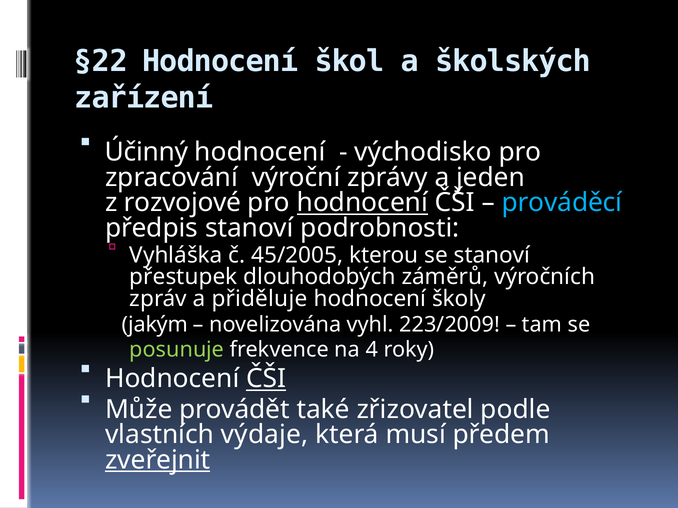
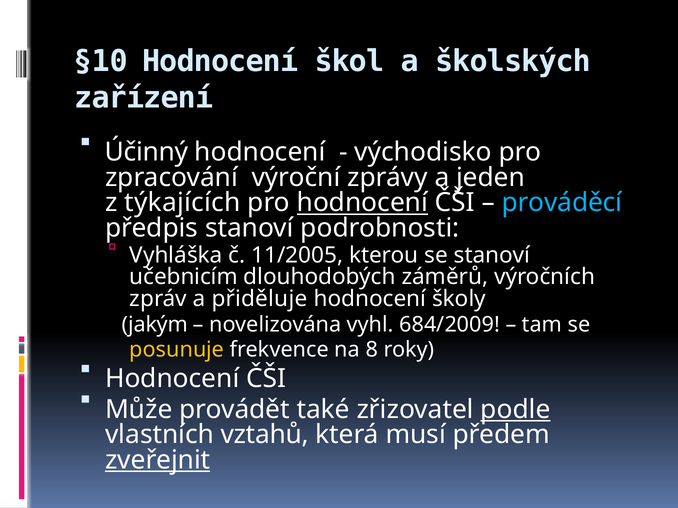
§22: §22 -> §10
rozvojové: rozvojové -> týkajících
45/2005: 45/2005 -> 11/2005
přestupek: přestupek -> učebnicím
223/2009: 223/2009 -> 684/2009
posunuje colour: light green -> yellow
4: 4 -> 8
ČŠI at (266, 379) underline: present -> none
podle underline: none -> present
výdaje: výdaje -> vztahů
